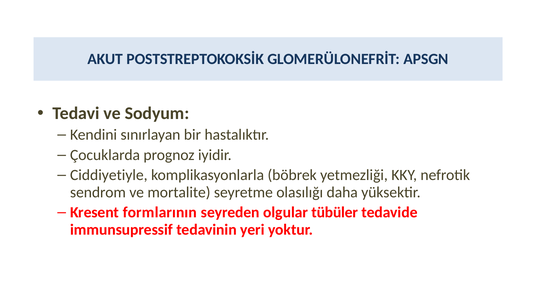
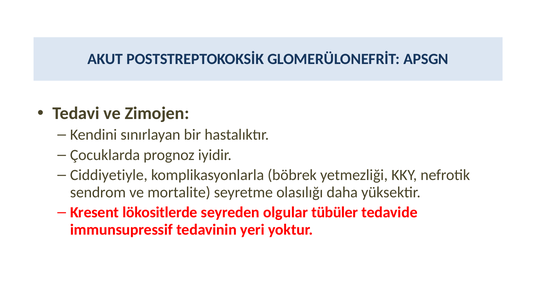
Sodyum: Sodyum -> Zimojen
formlarının: formlarının -> lökositlerde
